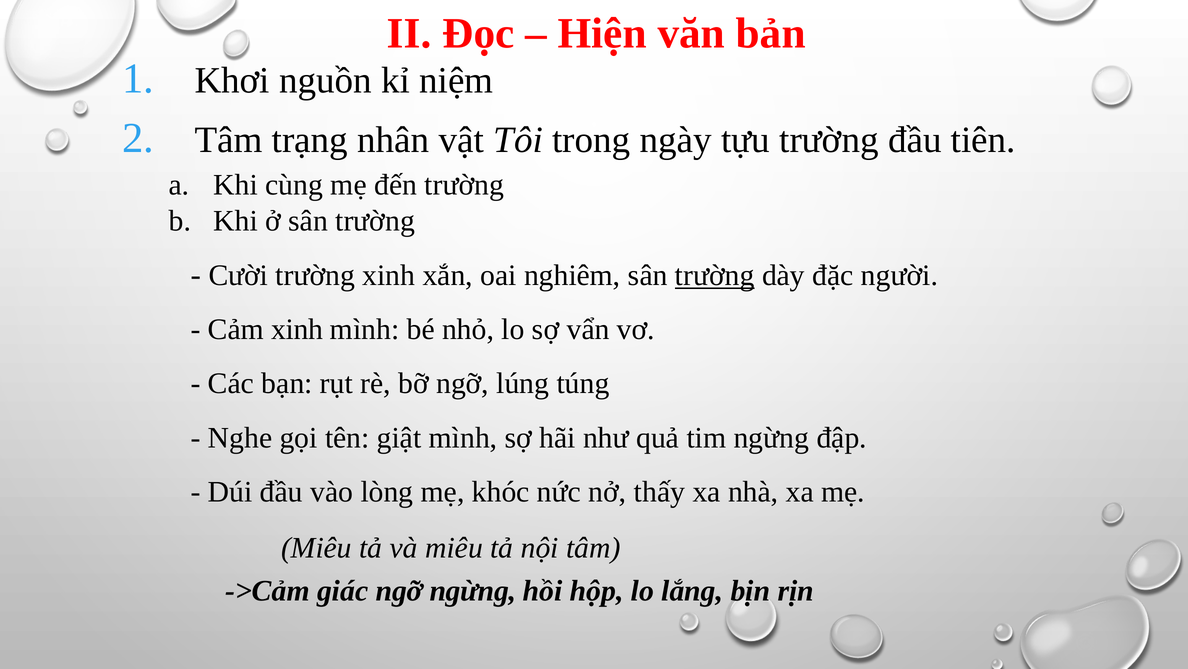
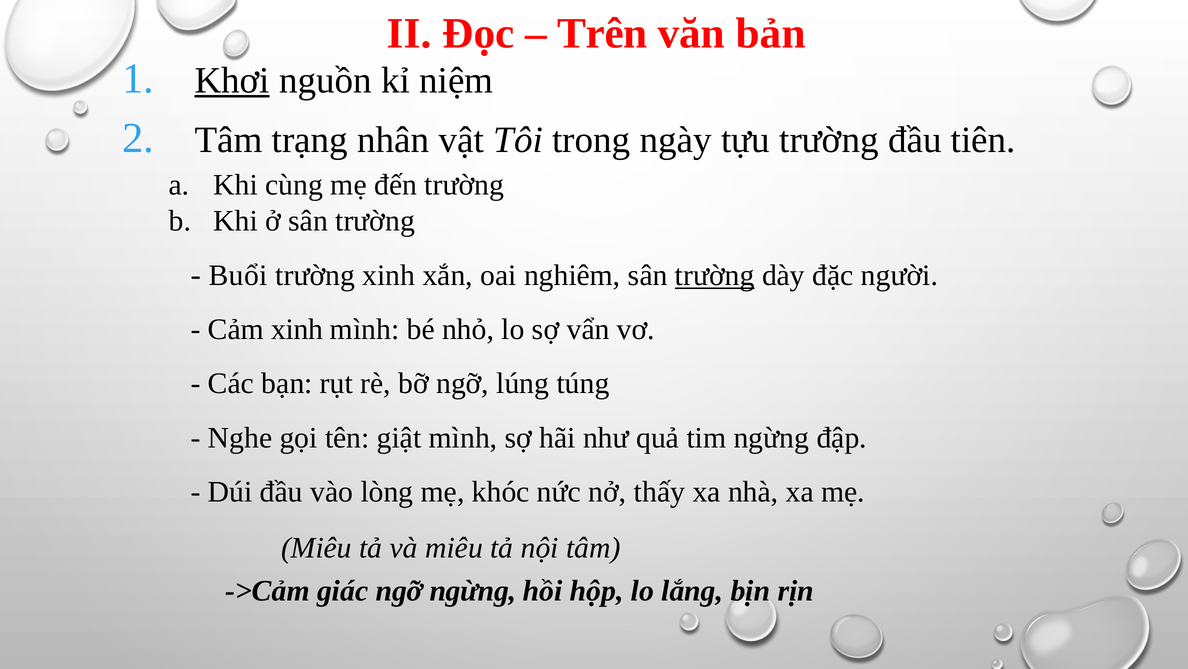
Hiện: Hiện -> Trên
Khơi underline: none -> present
Cười: Cười -> Buổi
